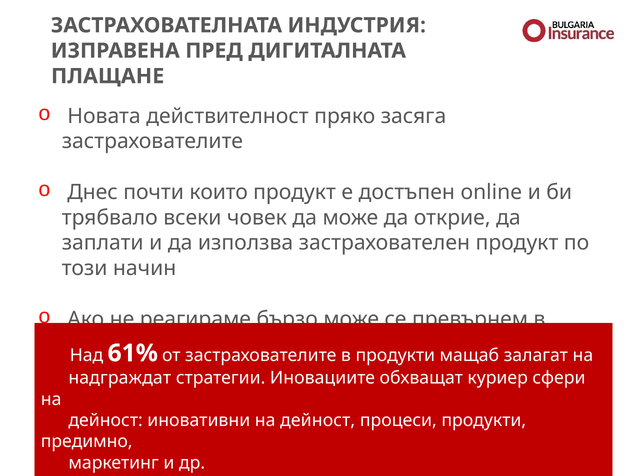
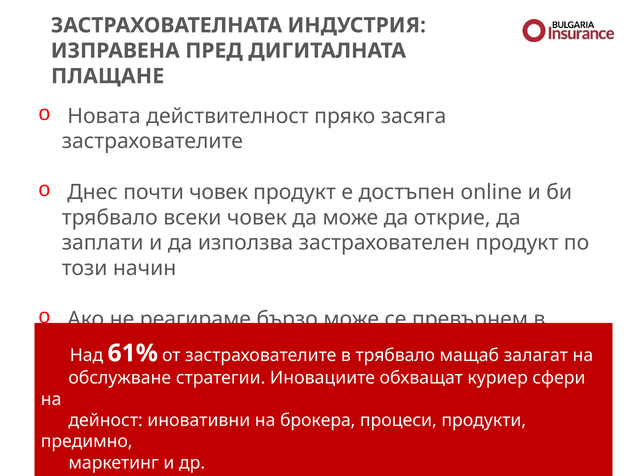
почти които: които -> човек
в продукти: продукти -> трябвало
надграждат: надграждат -> обслужване
дейност at (318, 421): дейност -> брокера
